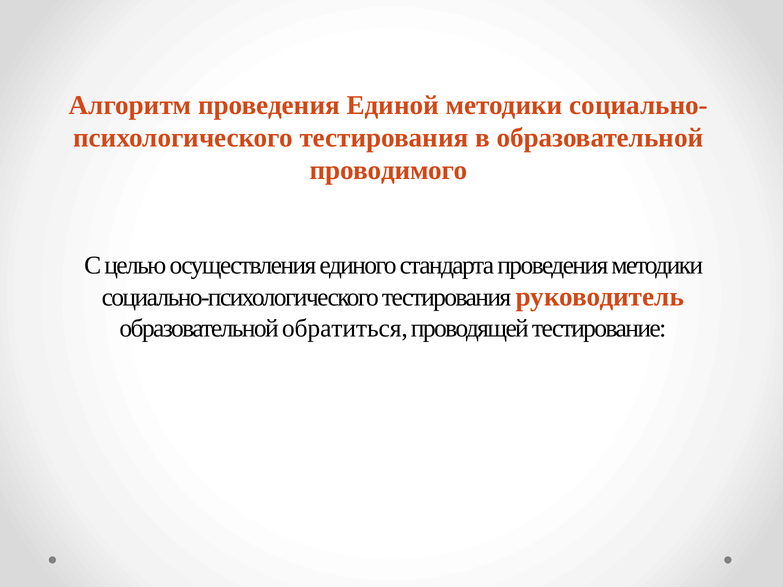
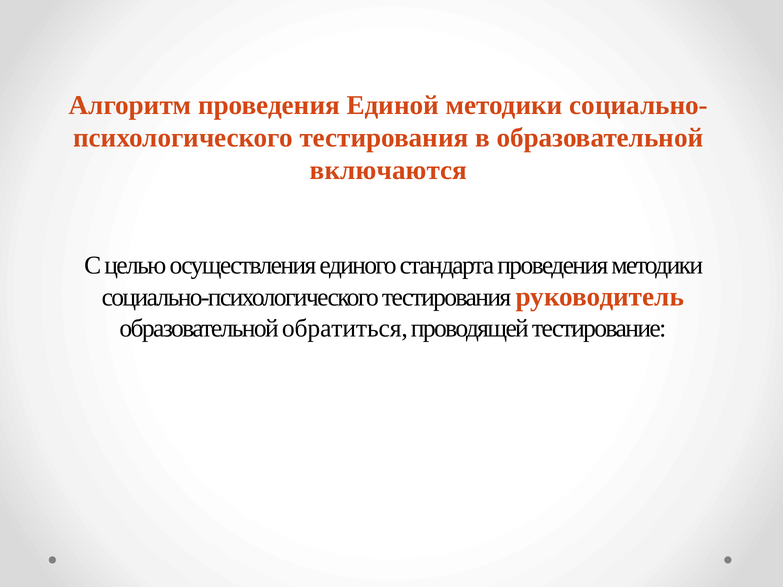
проводимого: проводимого -> включаются
